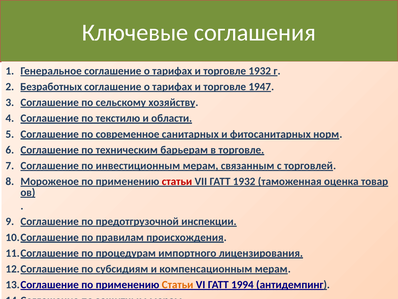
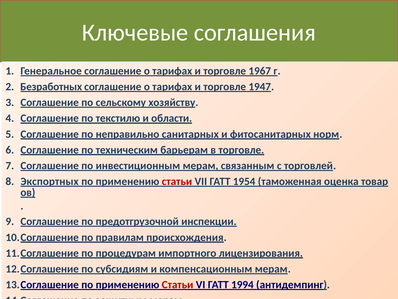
торговле 1932: 1932 -> 1967
современное: современное -> неправильно
Мороженое: Мороженое -> Экспортных
ГАТТ 1932: 1932 -> 1954
Статьи at (178, 284) colour: orange -> red
